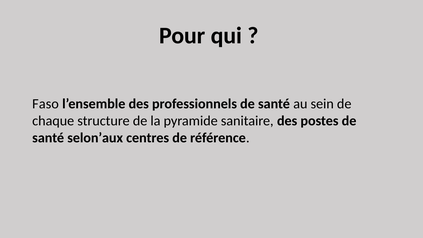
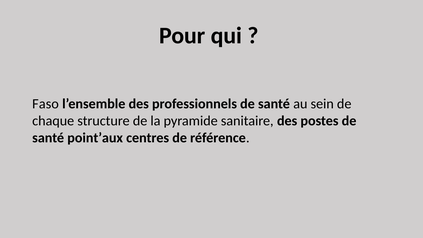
selon’aux: selon’aux -> point’aux
